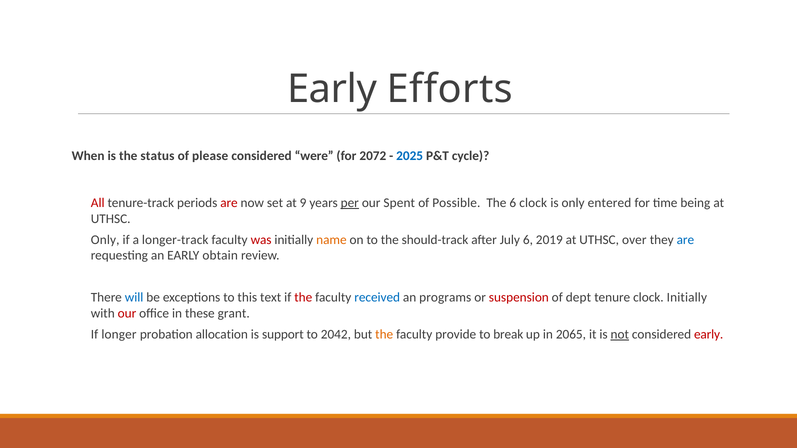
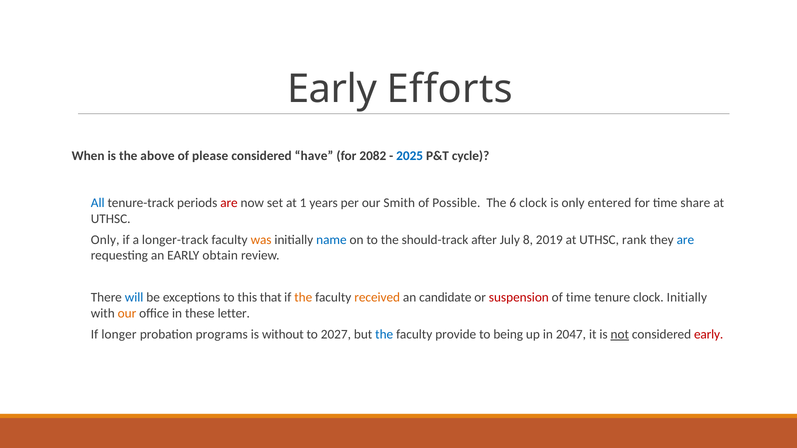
status: status -> above
were: were -> have
2072: 2072 -> 2082
All colour: red -> blue
9: 9 -> 1
per underline: present -> none
Spent: Spent -> Smith
being: being -> share
was colour: red -> orange
name colour: orange -> blue
July 6: 6 -> 8
over: over -> rank
text: text -> that
the at (303, 298) colour: red -> orange
received colour: blue -> orange
programs: programs -> candidate
of dept: dept -> time
our at (127, 314) colour: red -> orange
grant: grant -> letter
allocation: allocation -> programs
support: support -> without
2042: 2042 -> 2027
the at (384, 334) colour: orange -> blue
break: break -> being
2065: 2065 -> 2047
